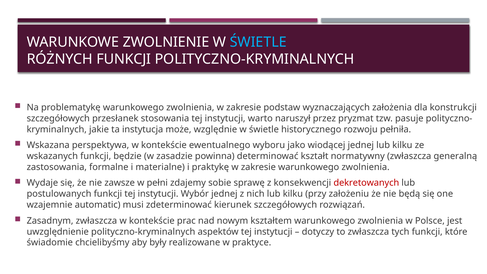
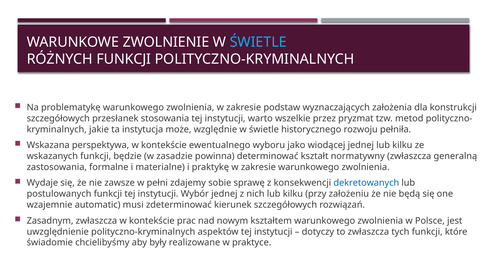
naruszył: naruszył -> wszelkie
pasuje: pasuje -> metod
dekretowanych colour: red -> blue
